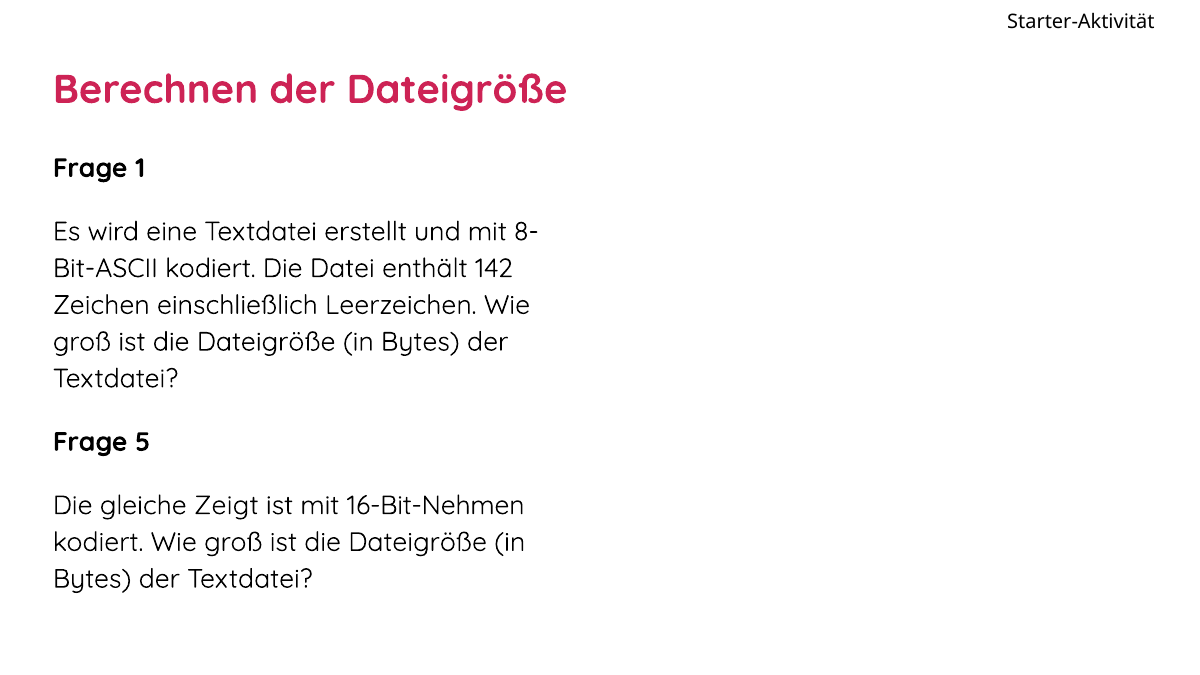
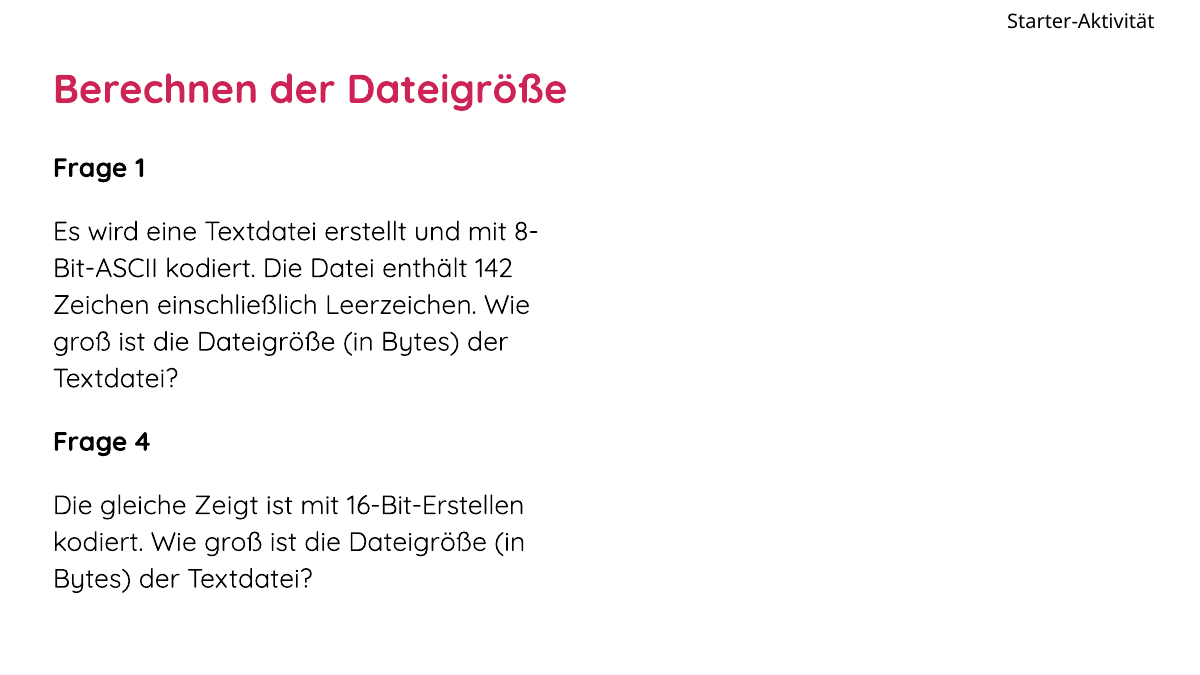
5: 5 -> 4
16-Bit-Nehmen: 16-Bit-Nehmen -> 16-Bit-Erstellen
